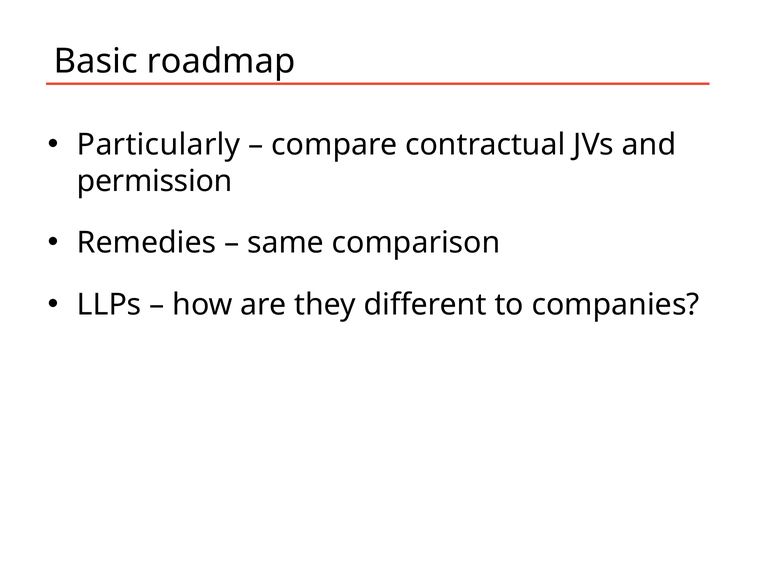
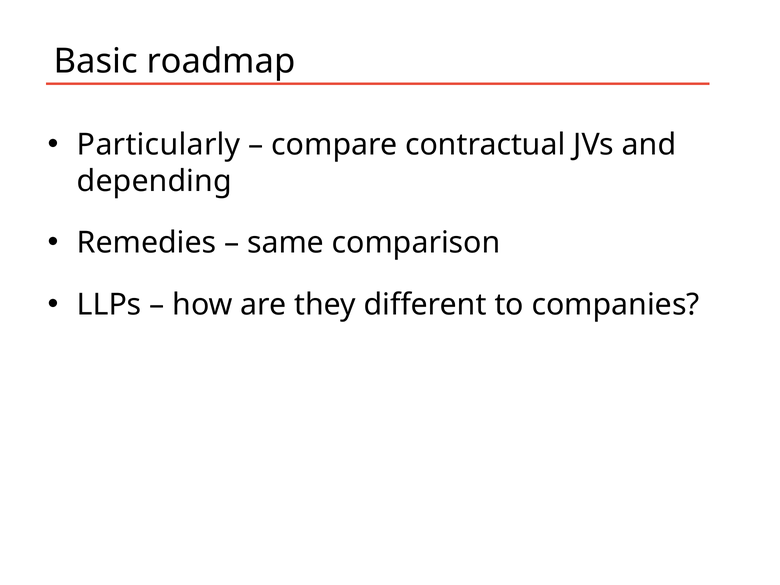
permission: permission -> depending
